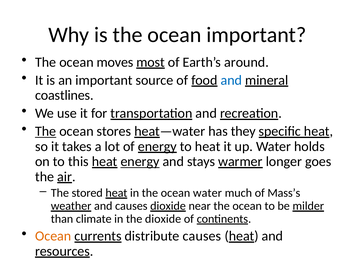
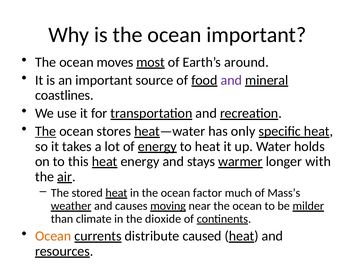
and at (231, 80) colour: blue -> purple
they: they -> only
energy at (140, 162) underline: present -> none
goes: goes -> with
ocean water: water -> factor
causes dioxide: dioxide -> moving
distribute causes: causes -> caused
